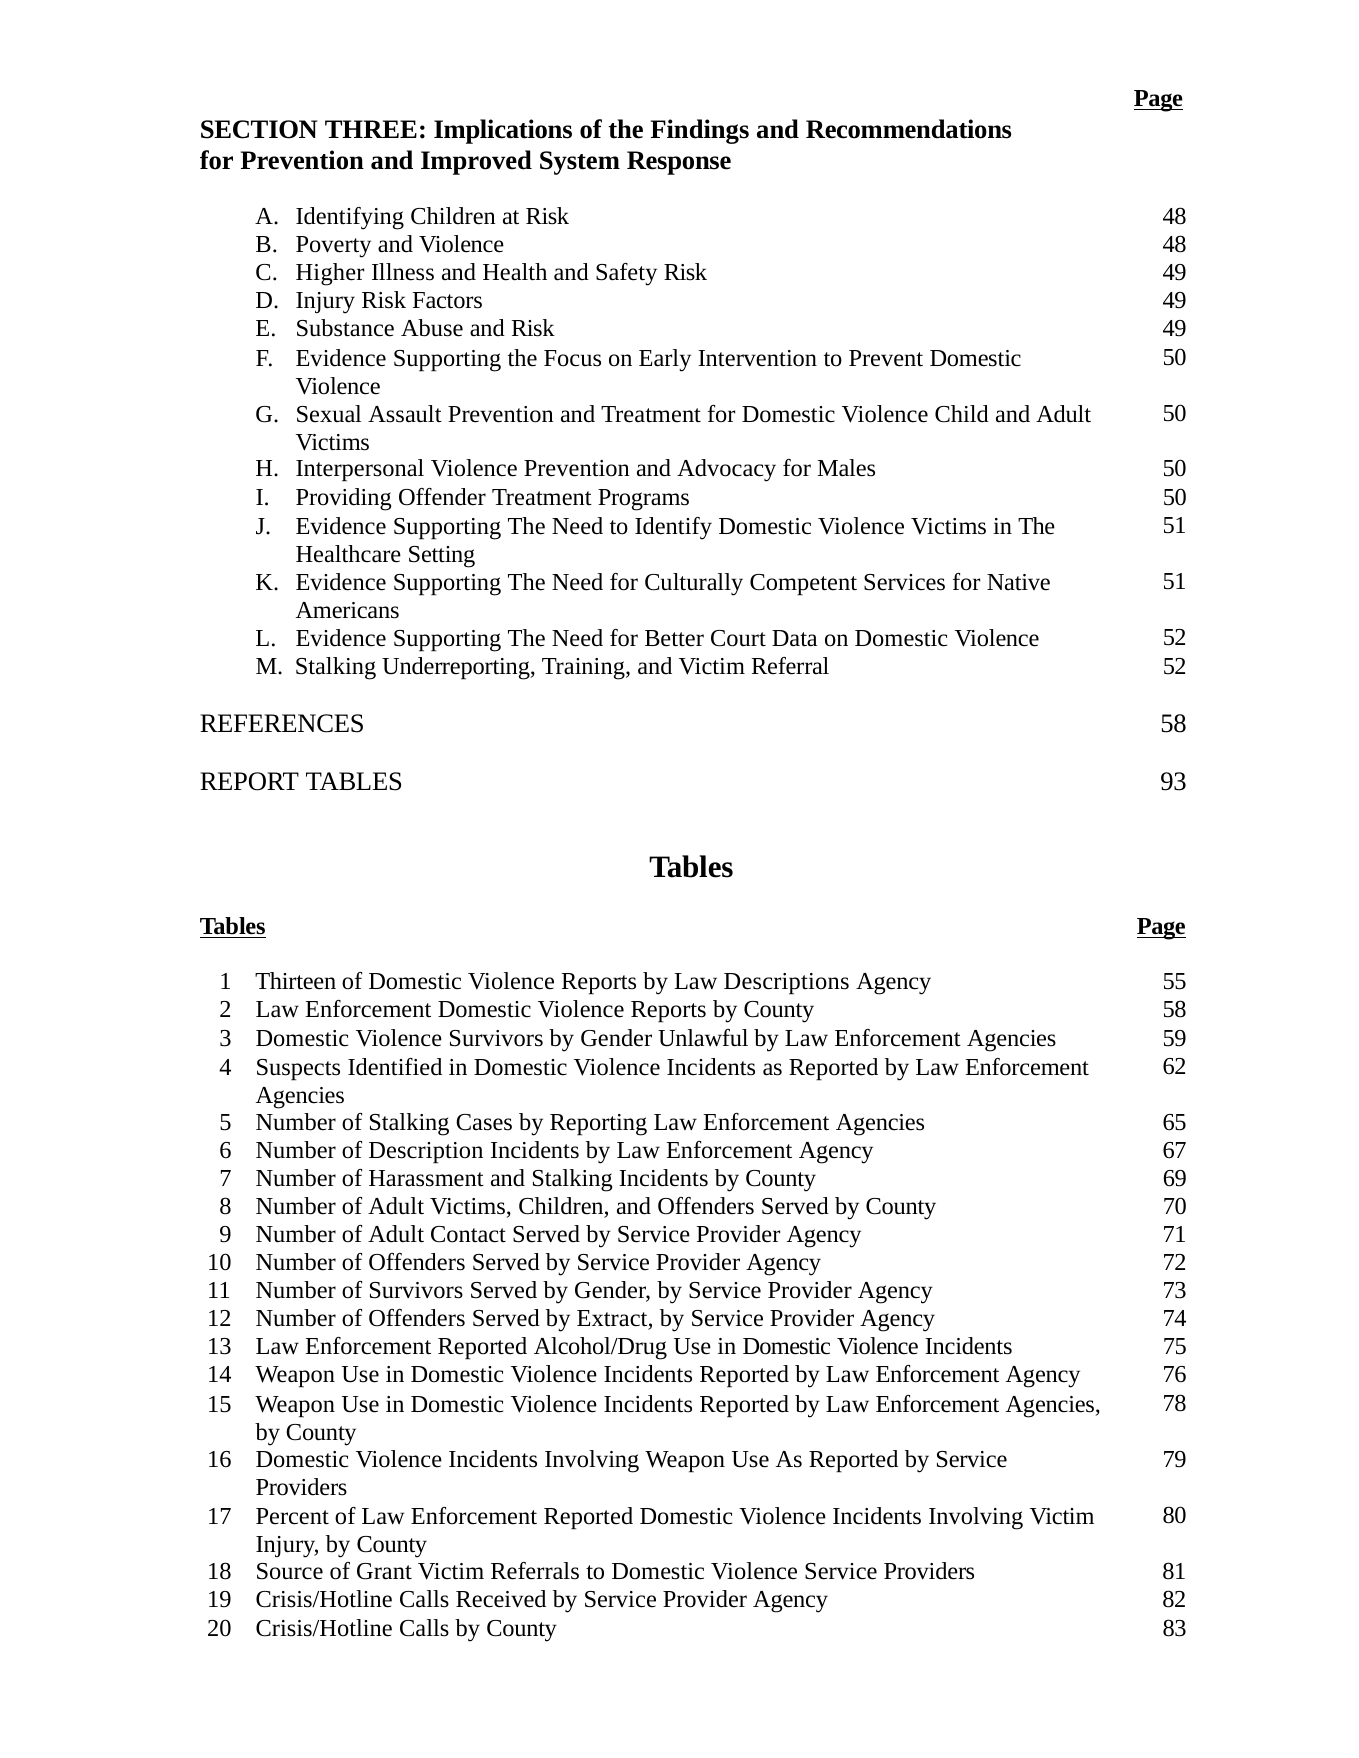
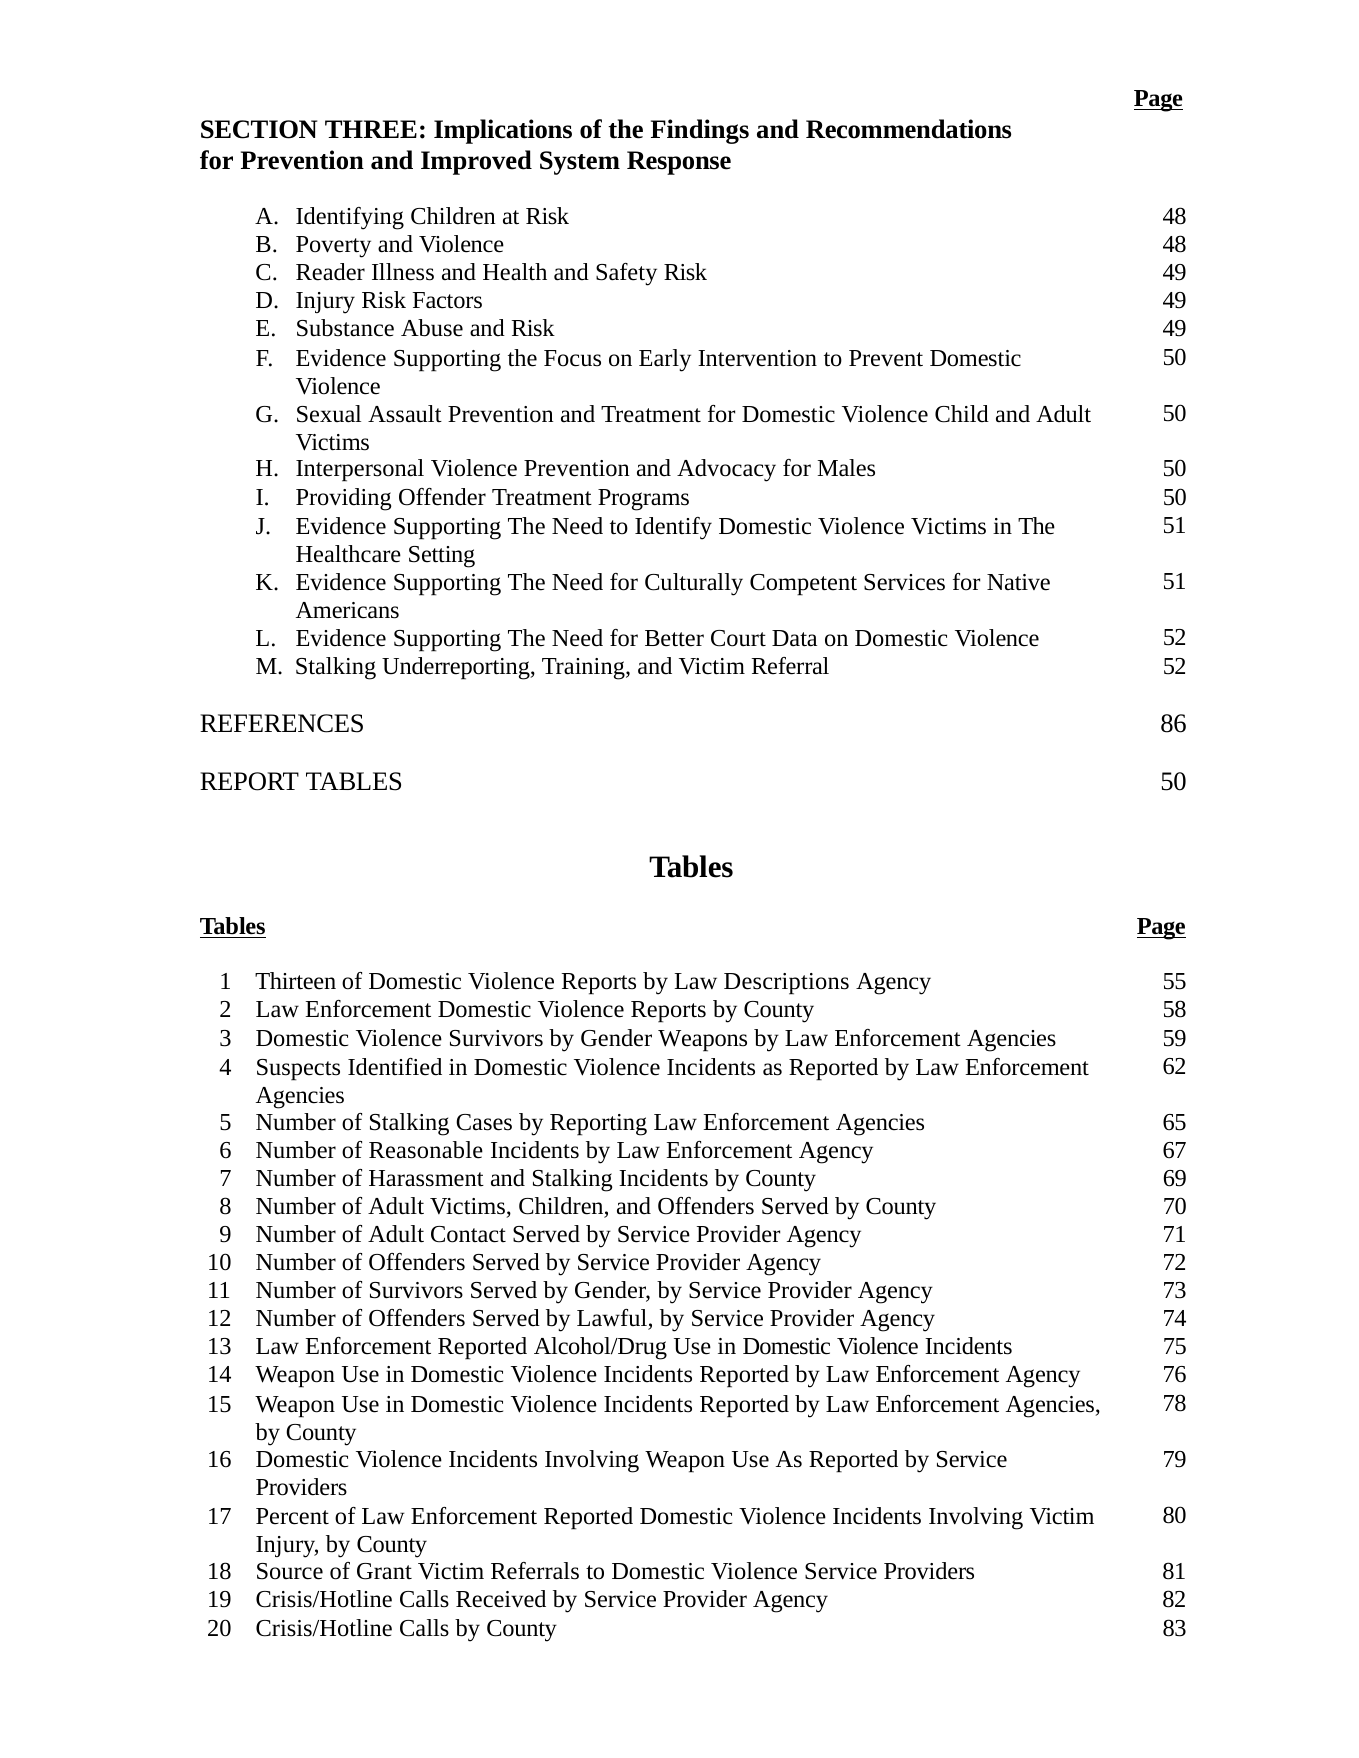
Higher: Higher -> Reader
REFERENCES 58: 58 -> 86
TABLES 93: 93 -> 50
Unlawful: Unlawful -> Weapons
Description: Description -> Reasonable
Extract: Extract -> Lawful
